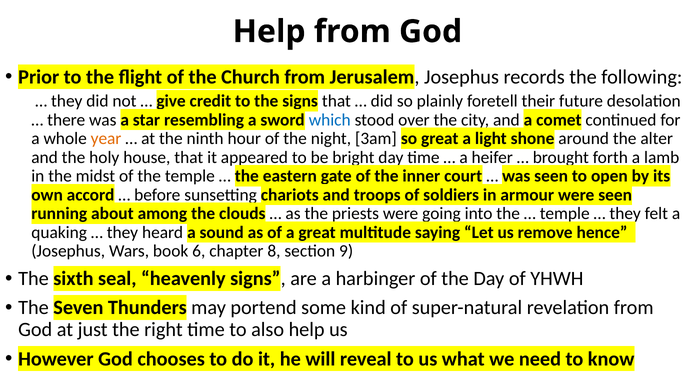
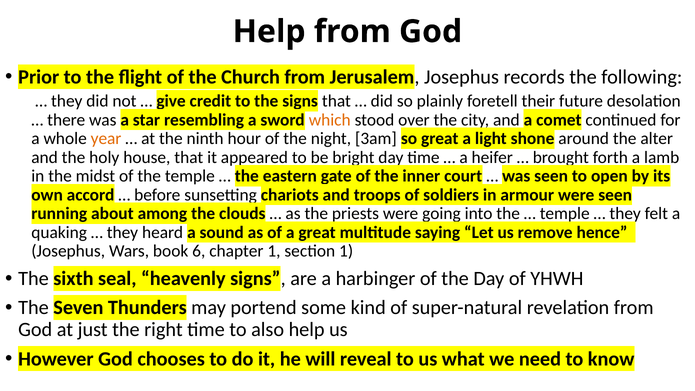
which colour: blue -> orange
chapter 8: 8 -> 1
section 9: 9 -> 1
